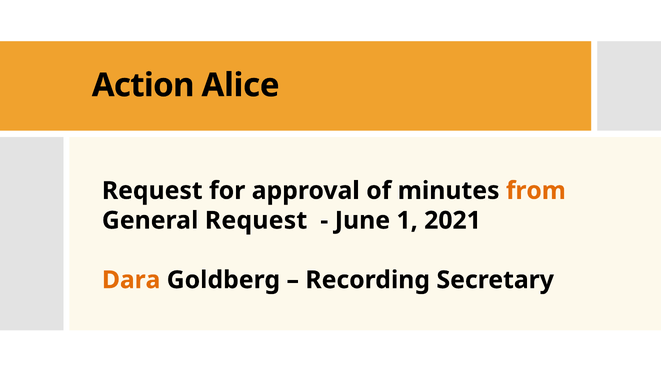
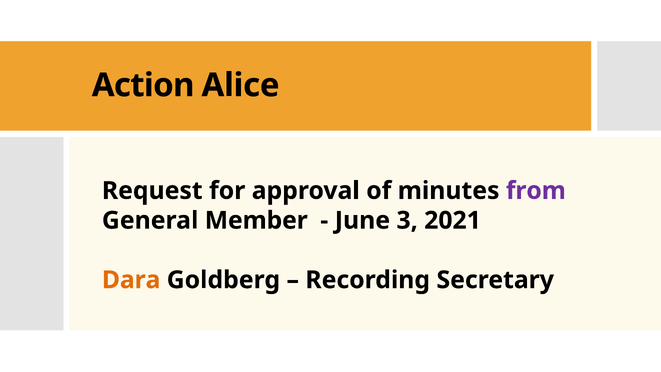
from colour: orange -> purple
General Request: Request -> Member
1: 1 -> 3
